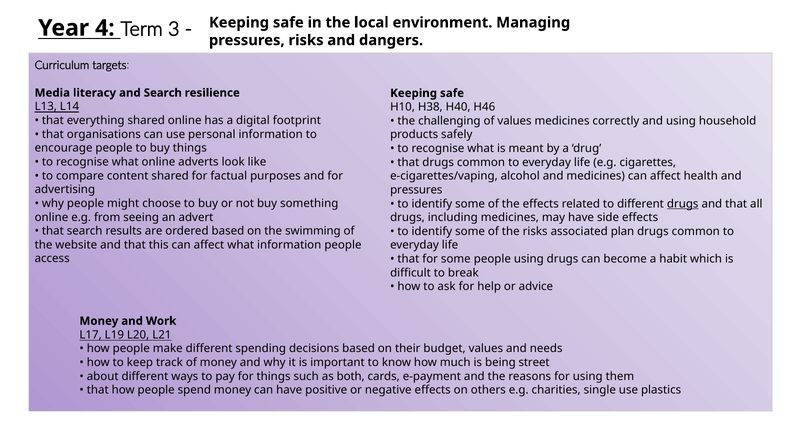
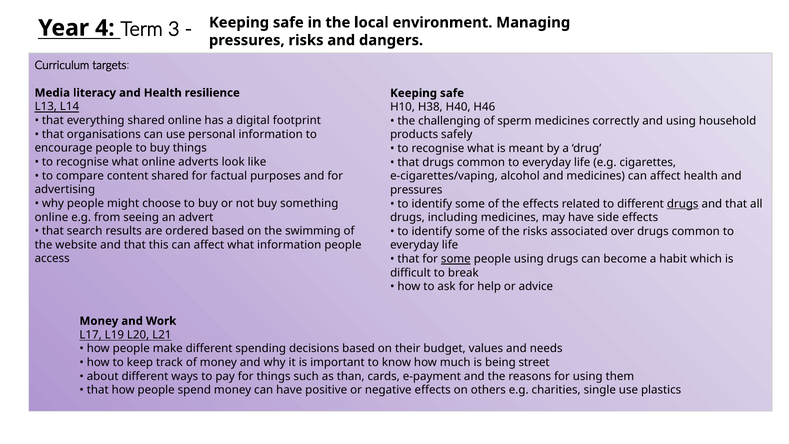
and Search: Search -> Health
of values: values -> sperm
plan: plan -> over
some at (456, 259) underline: none -> present
both: both -> than
